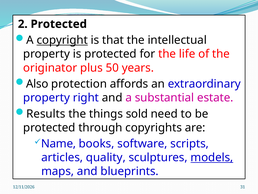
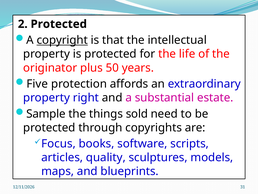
Also: Also -> Five
Results: Results -> Sample
Name: Name -> Focus
models underline: present -> none
